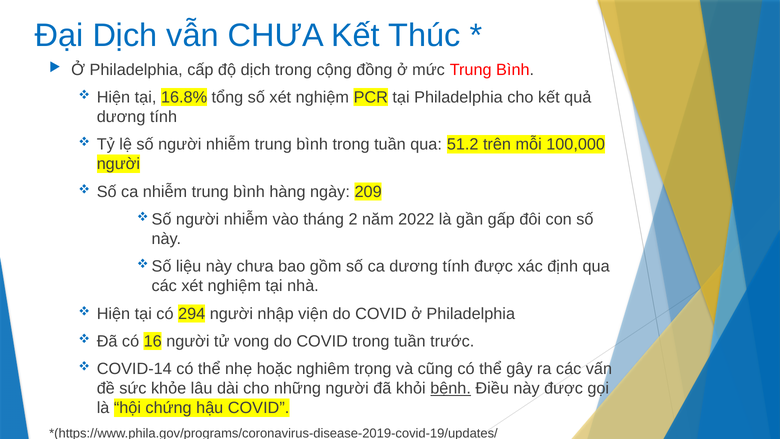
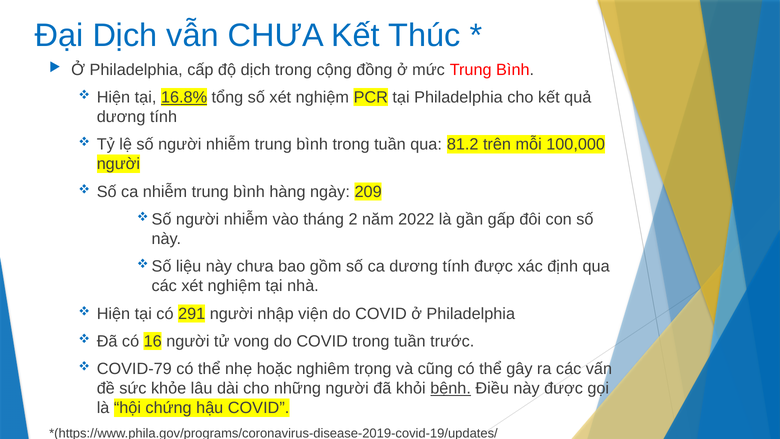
16.8% underline: none -> present
51.2: 51.2 -> 81.2
294: 294 -> 291
COVID-14: COVID-14 -> COVID-79
